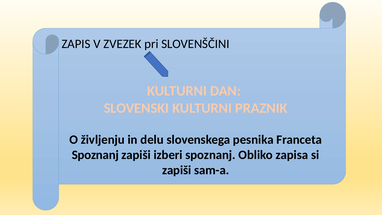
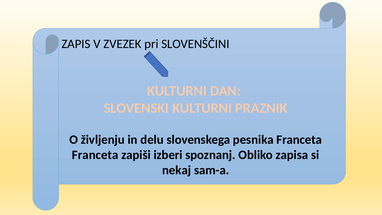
Spoznanj at (95, 155): Spoznanj -> Franceta
zapiši at (177, 170): zapiši -> nekaj
